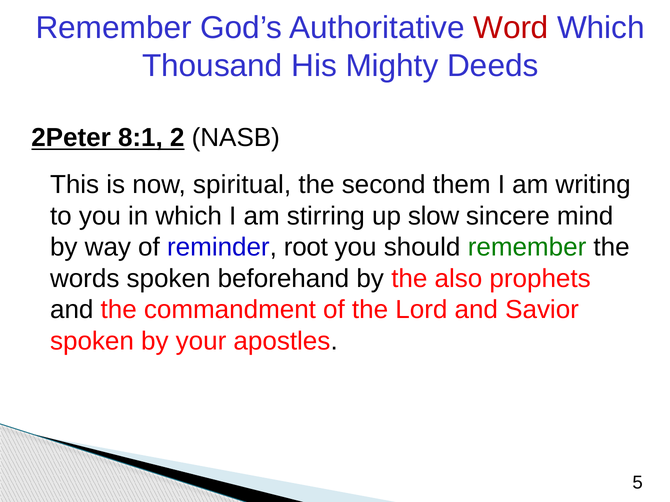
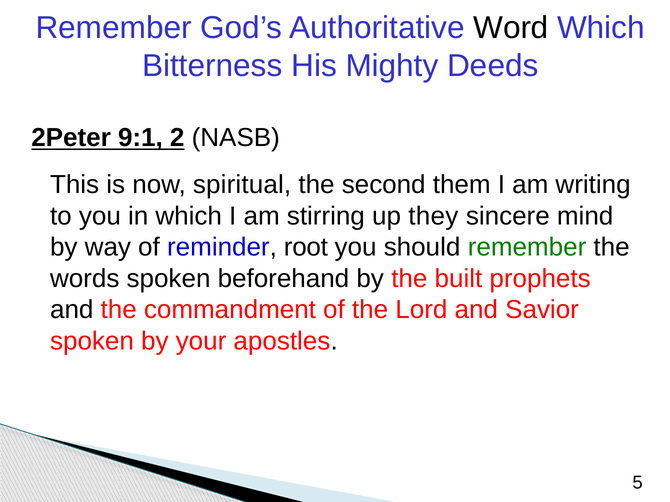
Word colour: red -> black
Thousand: Thousand -> Bitterness
8:1: 8:1 -> 9:1
slow: slow -> they
also: also -> built
